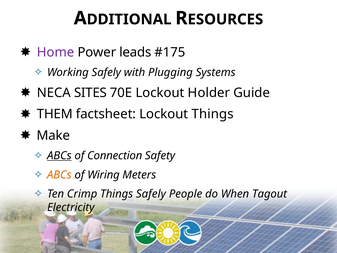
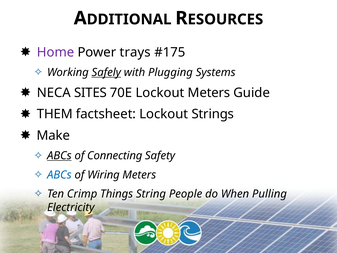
leads: leads -> trays
Safely at (106, 72) underline: none -> present
Lockout Holder: Holder -> Meters
Lockout Things: Things -> Strings
Connection: Connection -> Connecting
ABCs at (59, 175) colour: orange -> blue
Things Safely: Safely -> String
Tagout: Tagout -> Pulling
